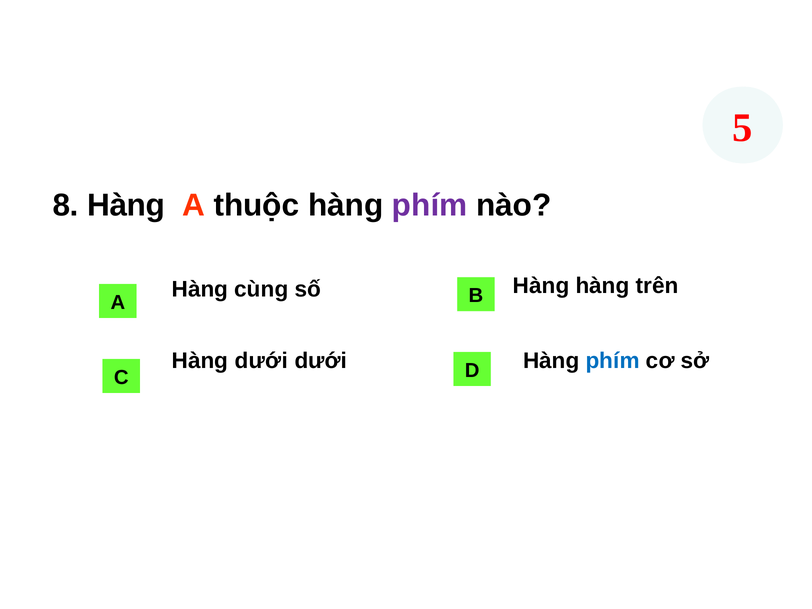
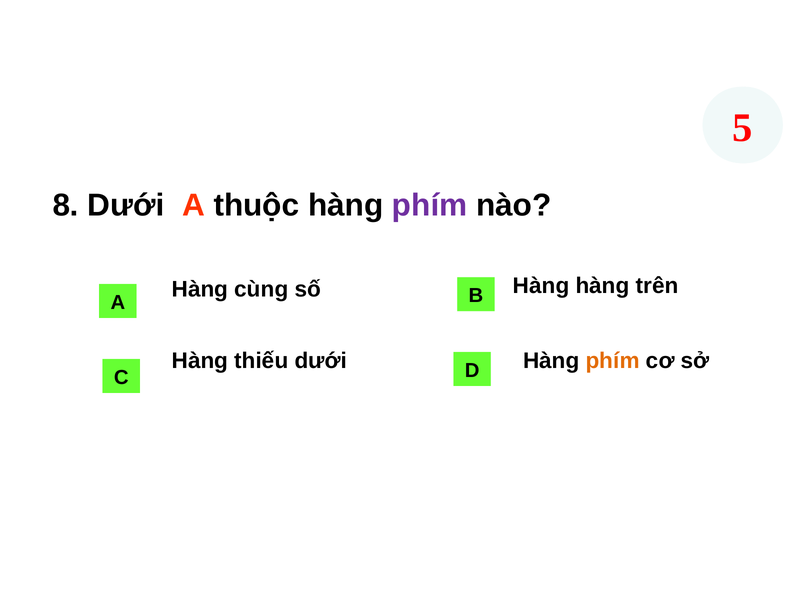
8 Hàng: Hàng -> Dưới
Hàng dưới: dưới -> thiếu
phím at (613, 361) colour: blue -> orange
